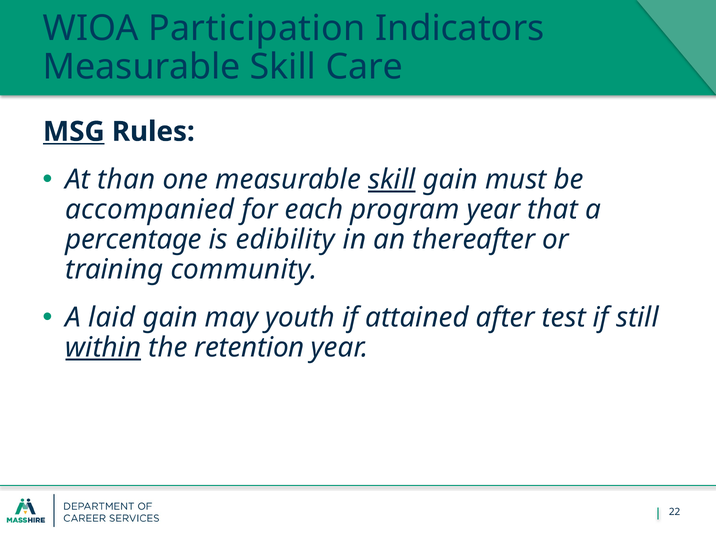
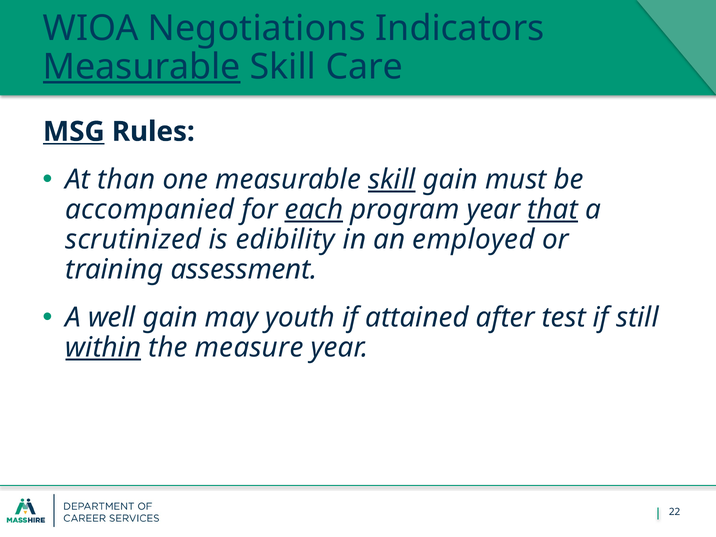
Participation: Participation -> Negotiations
Measurable at (142, 67) underline: none -> present
each underline: none -> present
that underline: none -> present
percentage: percentage -> scrutinized
thereafter: thereafter -> employed
community: community -> assessment
laid: laid -> well
retention: retention -> measure
